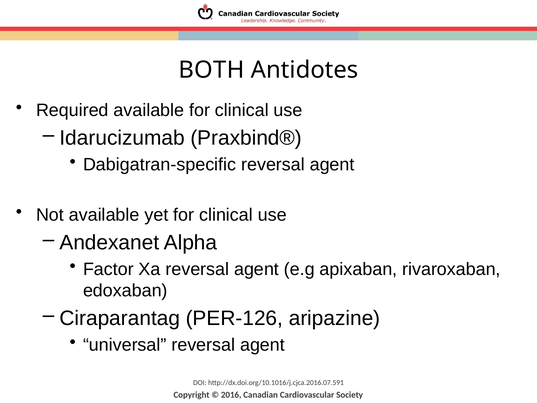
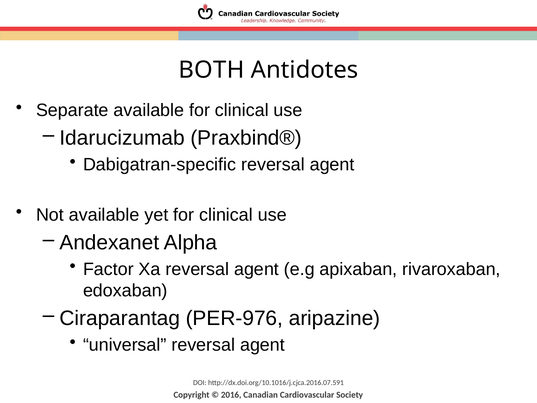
Required: Required -> Separate
PER-126: PER-126 -> PER-976
